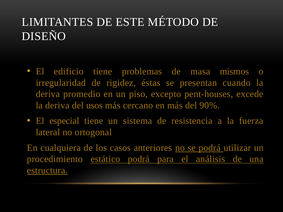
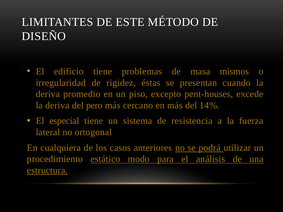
usos: usos -> pero
90%: 90% -> 14%
estático podrá: podrá -> modo
